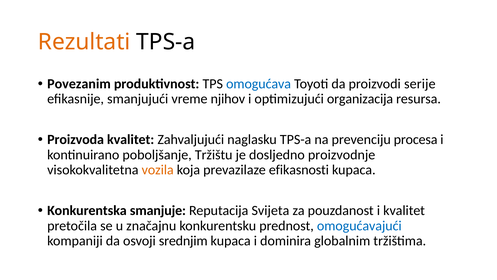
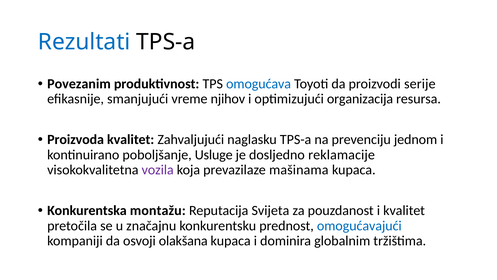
Rezultati colour: orange -> blue
procesa: procesa -> jednom
Tržištu: Tržištu -> Usluge
proizvodnje: proizvodnje -> reklamacije
vozila colour: orange -> purple
efikasnosti: efikasnosti -> mašinama
smanjuje: smanjuje -> montažu
srednjim: srednjim -> olakšana
